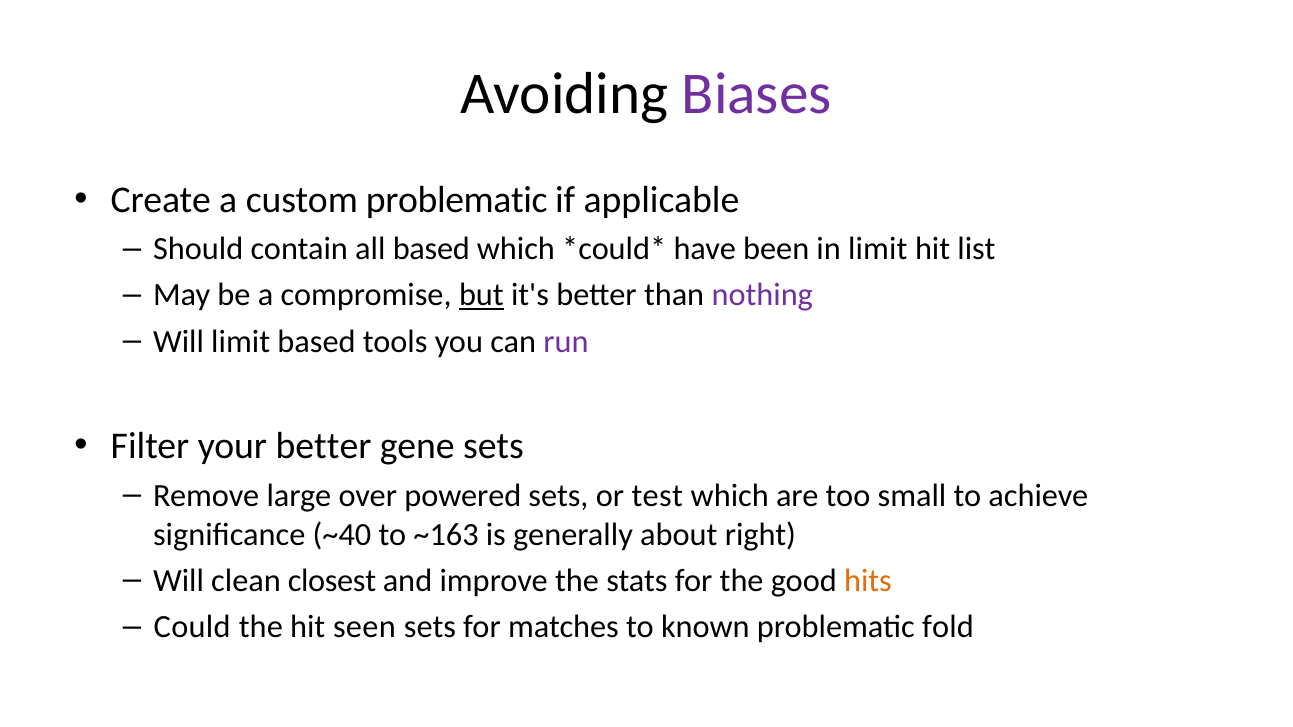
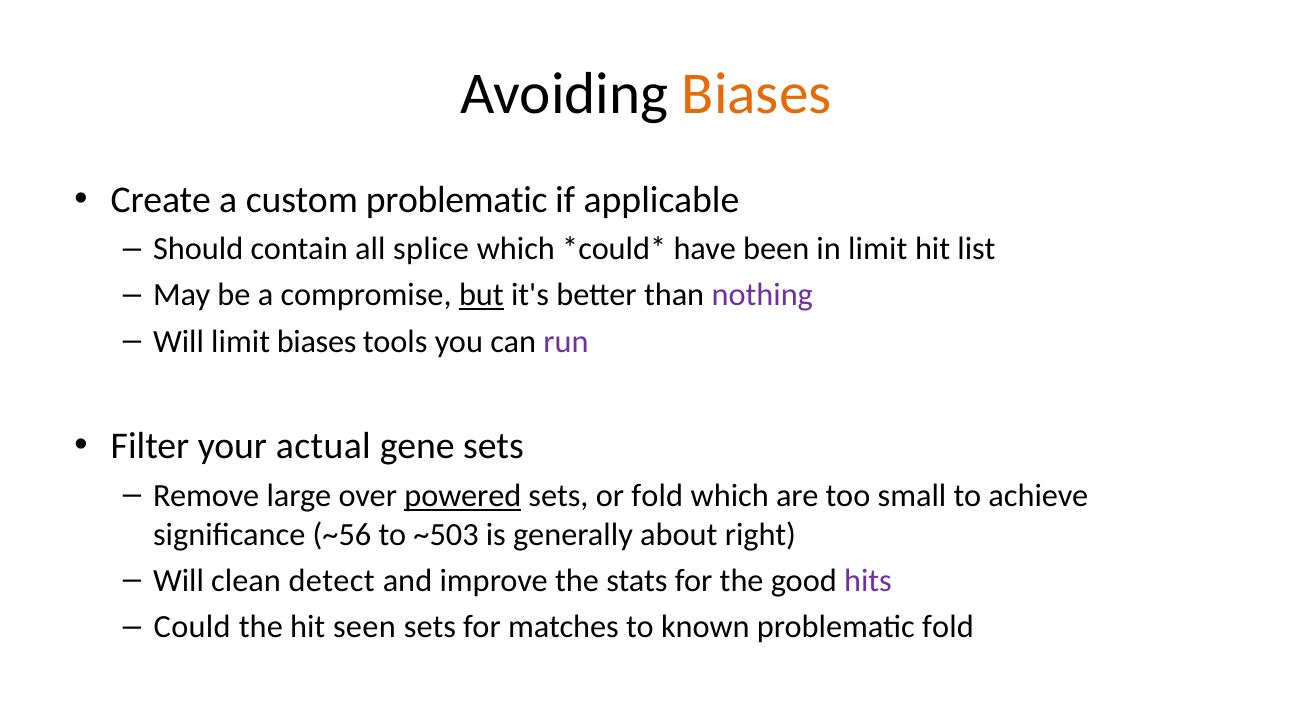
Biases at (757, 94) colour: purple -> orange
all based: based -> splice
limit based: based -> biases
your better: better -> actual
powered underline: none -> present
or test: test -> fold
~40: ~40 -> ~56
~163: ~163 -> ~503
closest: closest -> detect
hits colour: orange -> purple
